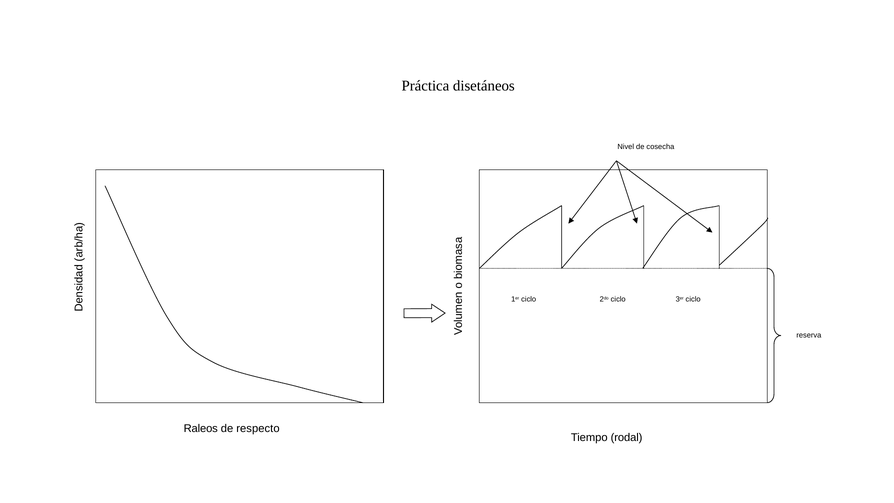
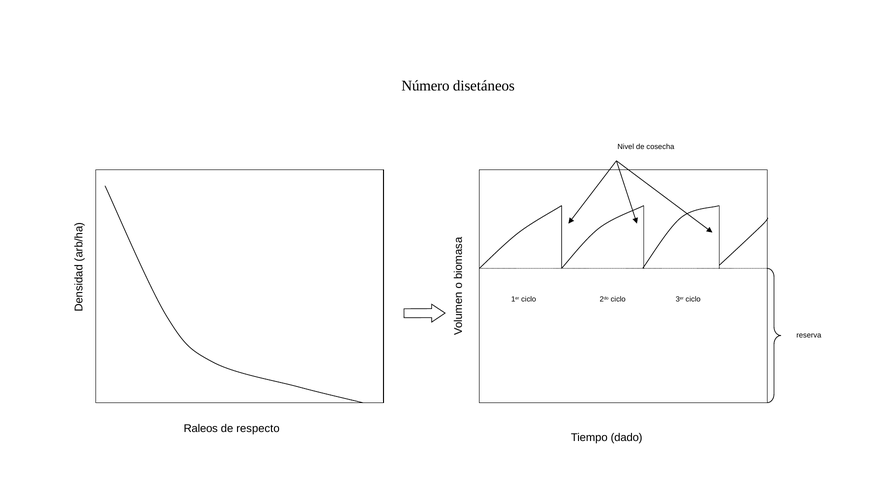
Práctica: Práctica -> Número
rodal: rodal -> dado
